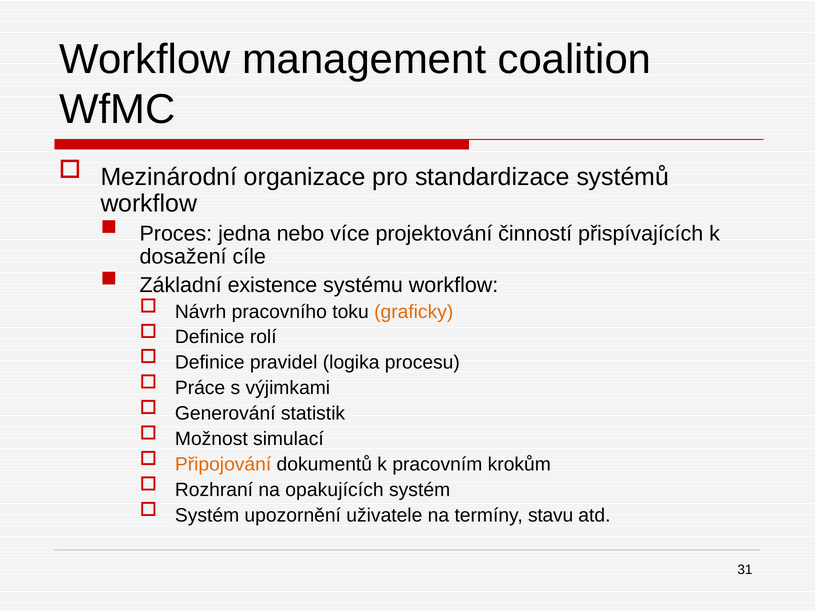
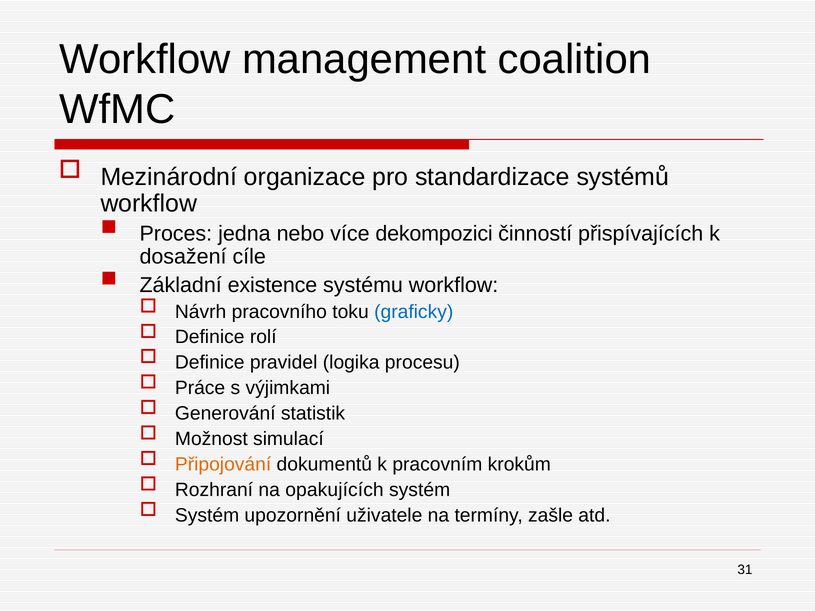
projektování: projektování -> dekompozici
graficky colour: orange -> blue
stavu: stavu -> zašle
